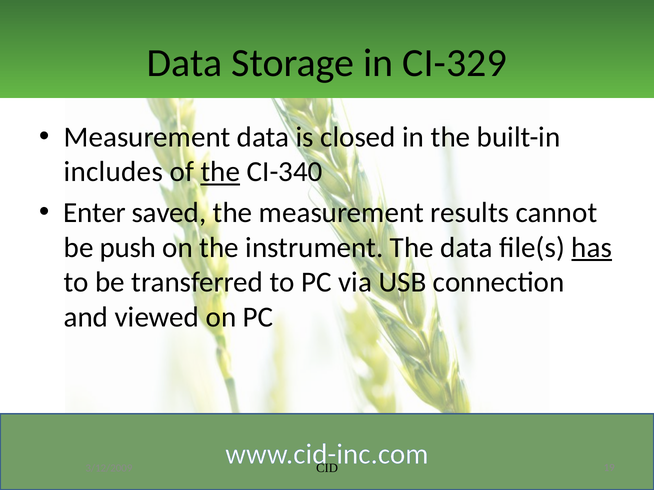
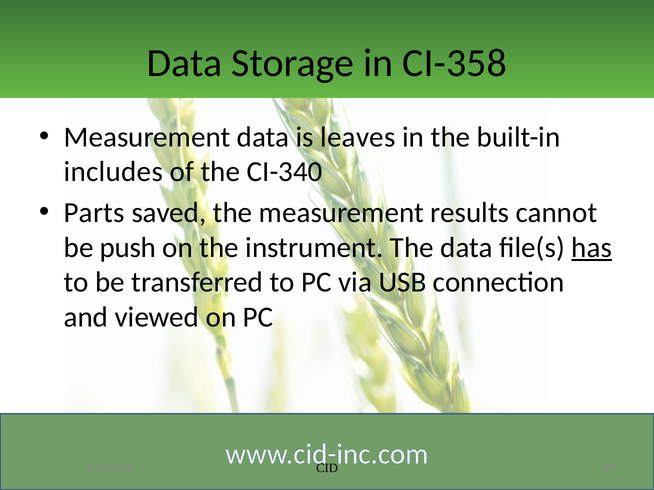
CI-329: CI-329 -> CI-358
closed: closed -> leaves
the at (220, 172) underline: present -> none
Enter: Enter -> Parts
